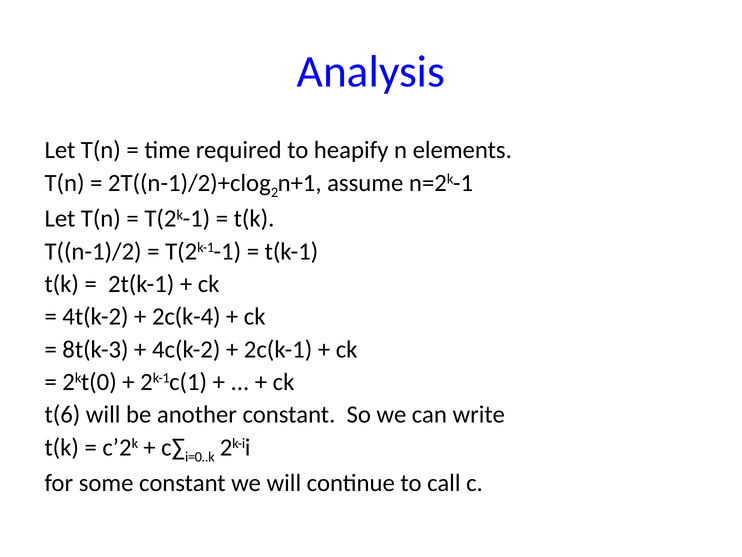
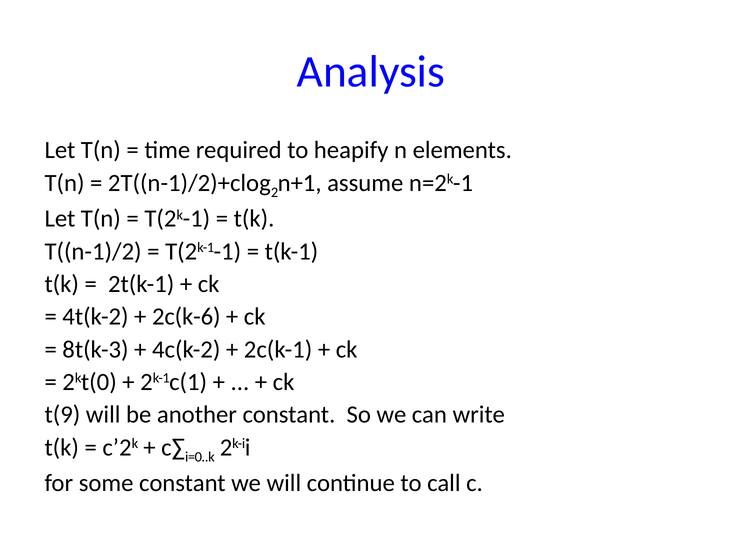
2c(k-4: 2c(k-4 -> 2c(k-6
t(6: t(6 -> t(9
